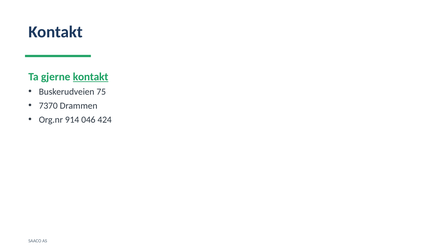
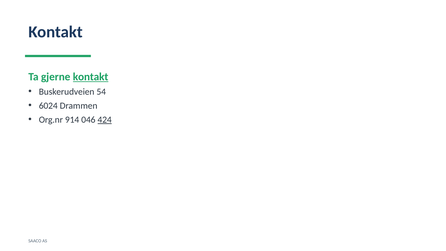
75: 75 -> 54
7370: 7370 -> 6024
424 underline: none -> present
